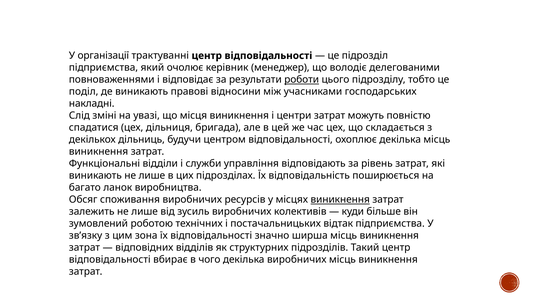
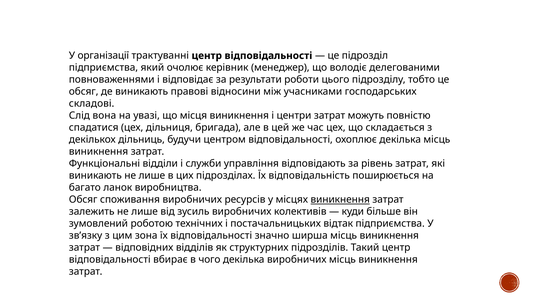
роботи underline: present -> none
поділ at (84, 92): поділ -> обсяг
накладні: накладні -> складові
зміні: зміні -> вона
